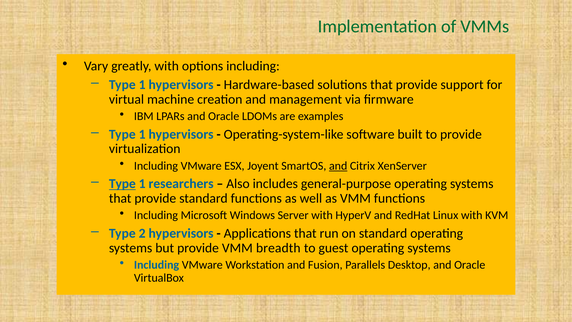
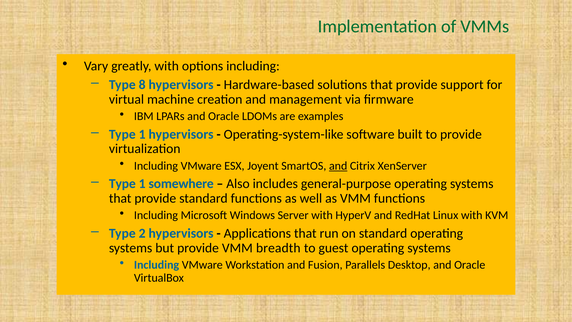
1 at (142, 85): 1 -> 8
Type at (122, 184) underline: present -> none
researchers: researchers -> somewhere
